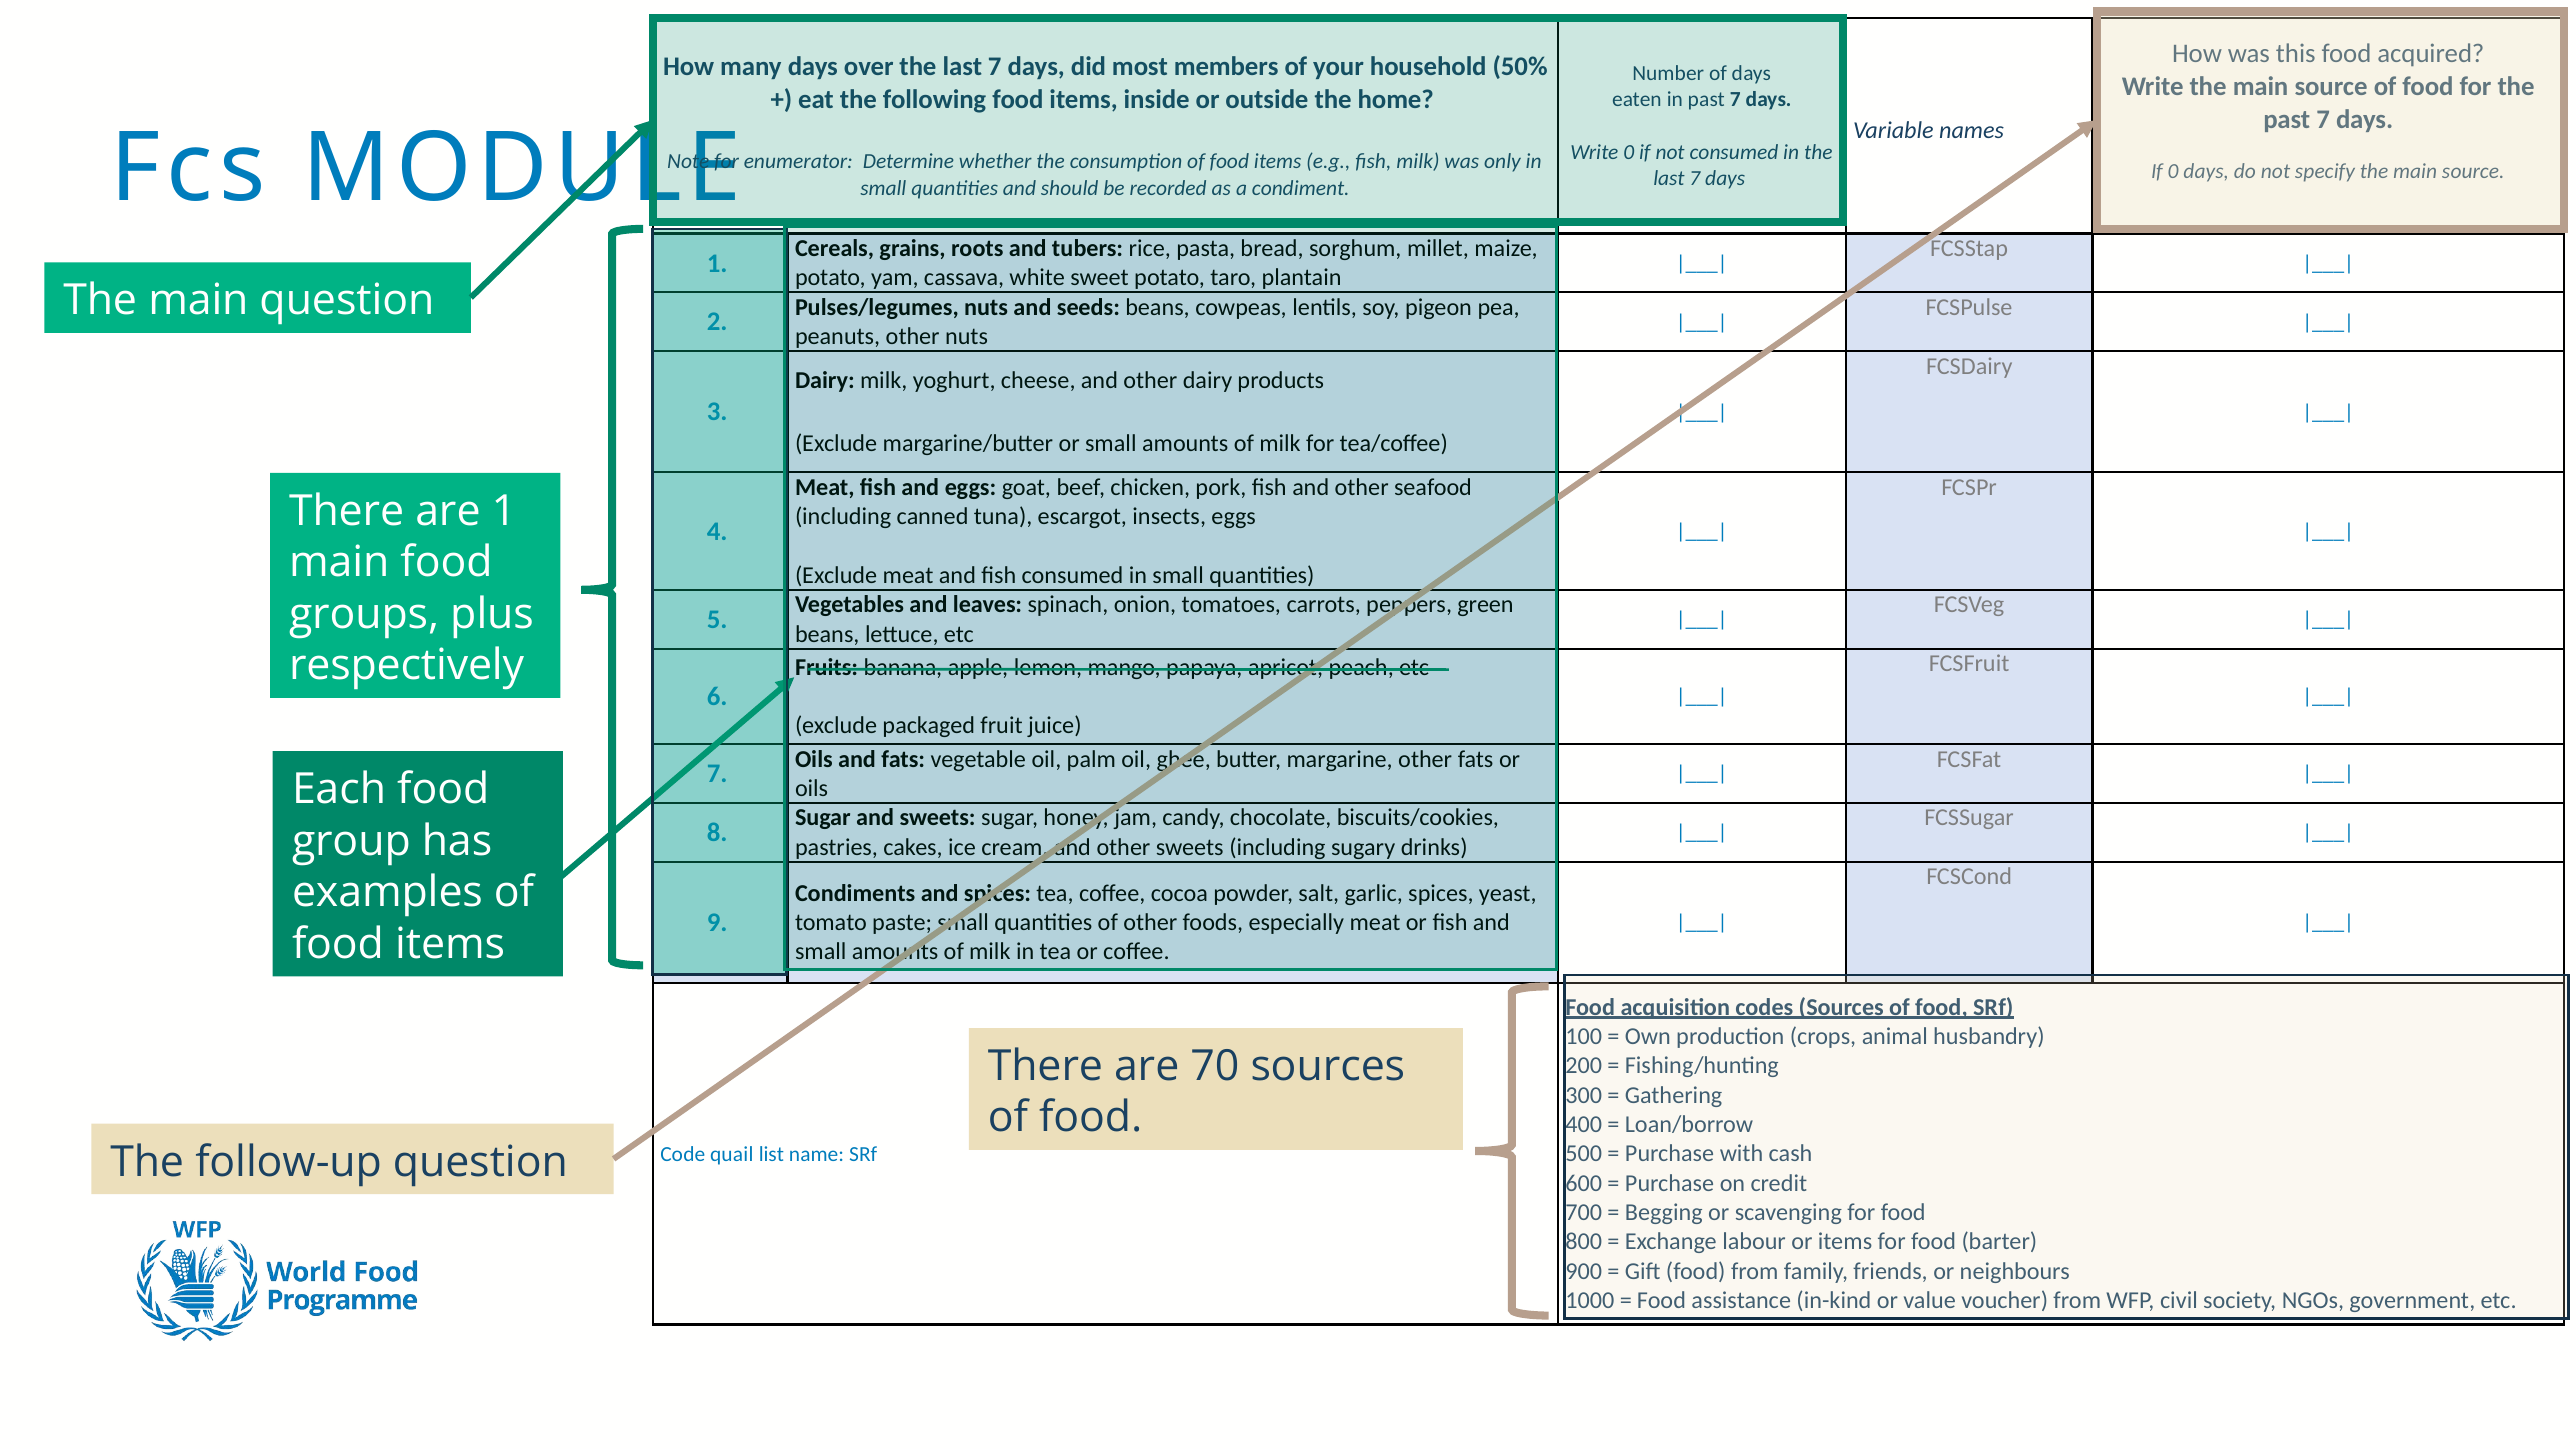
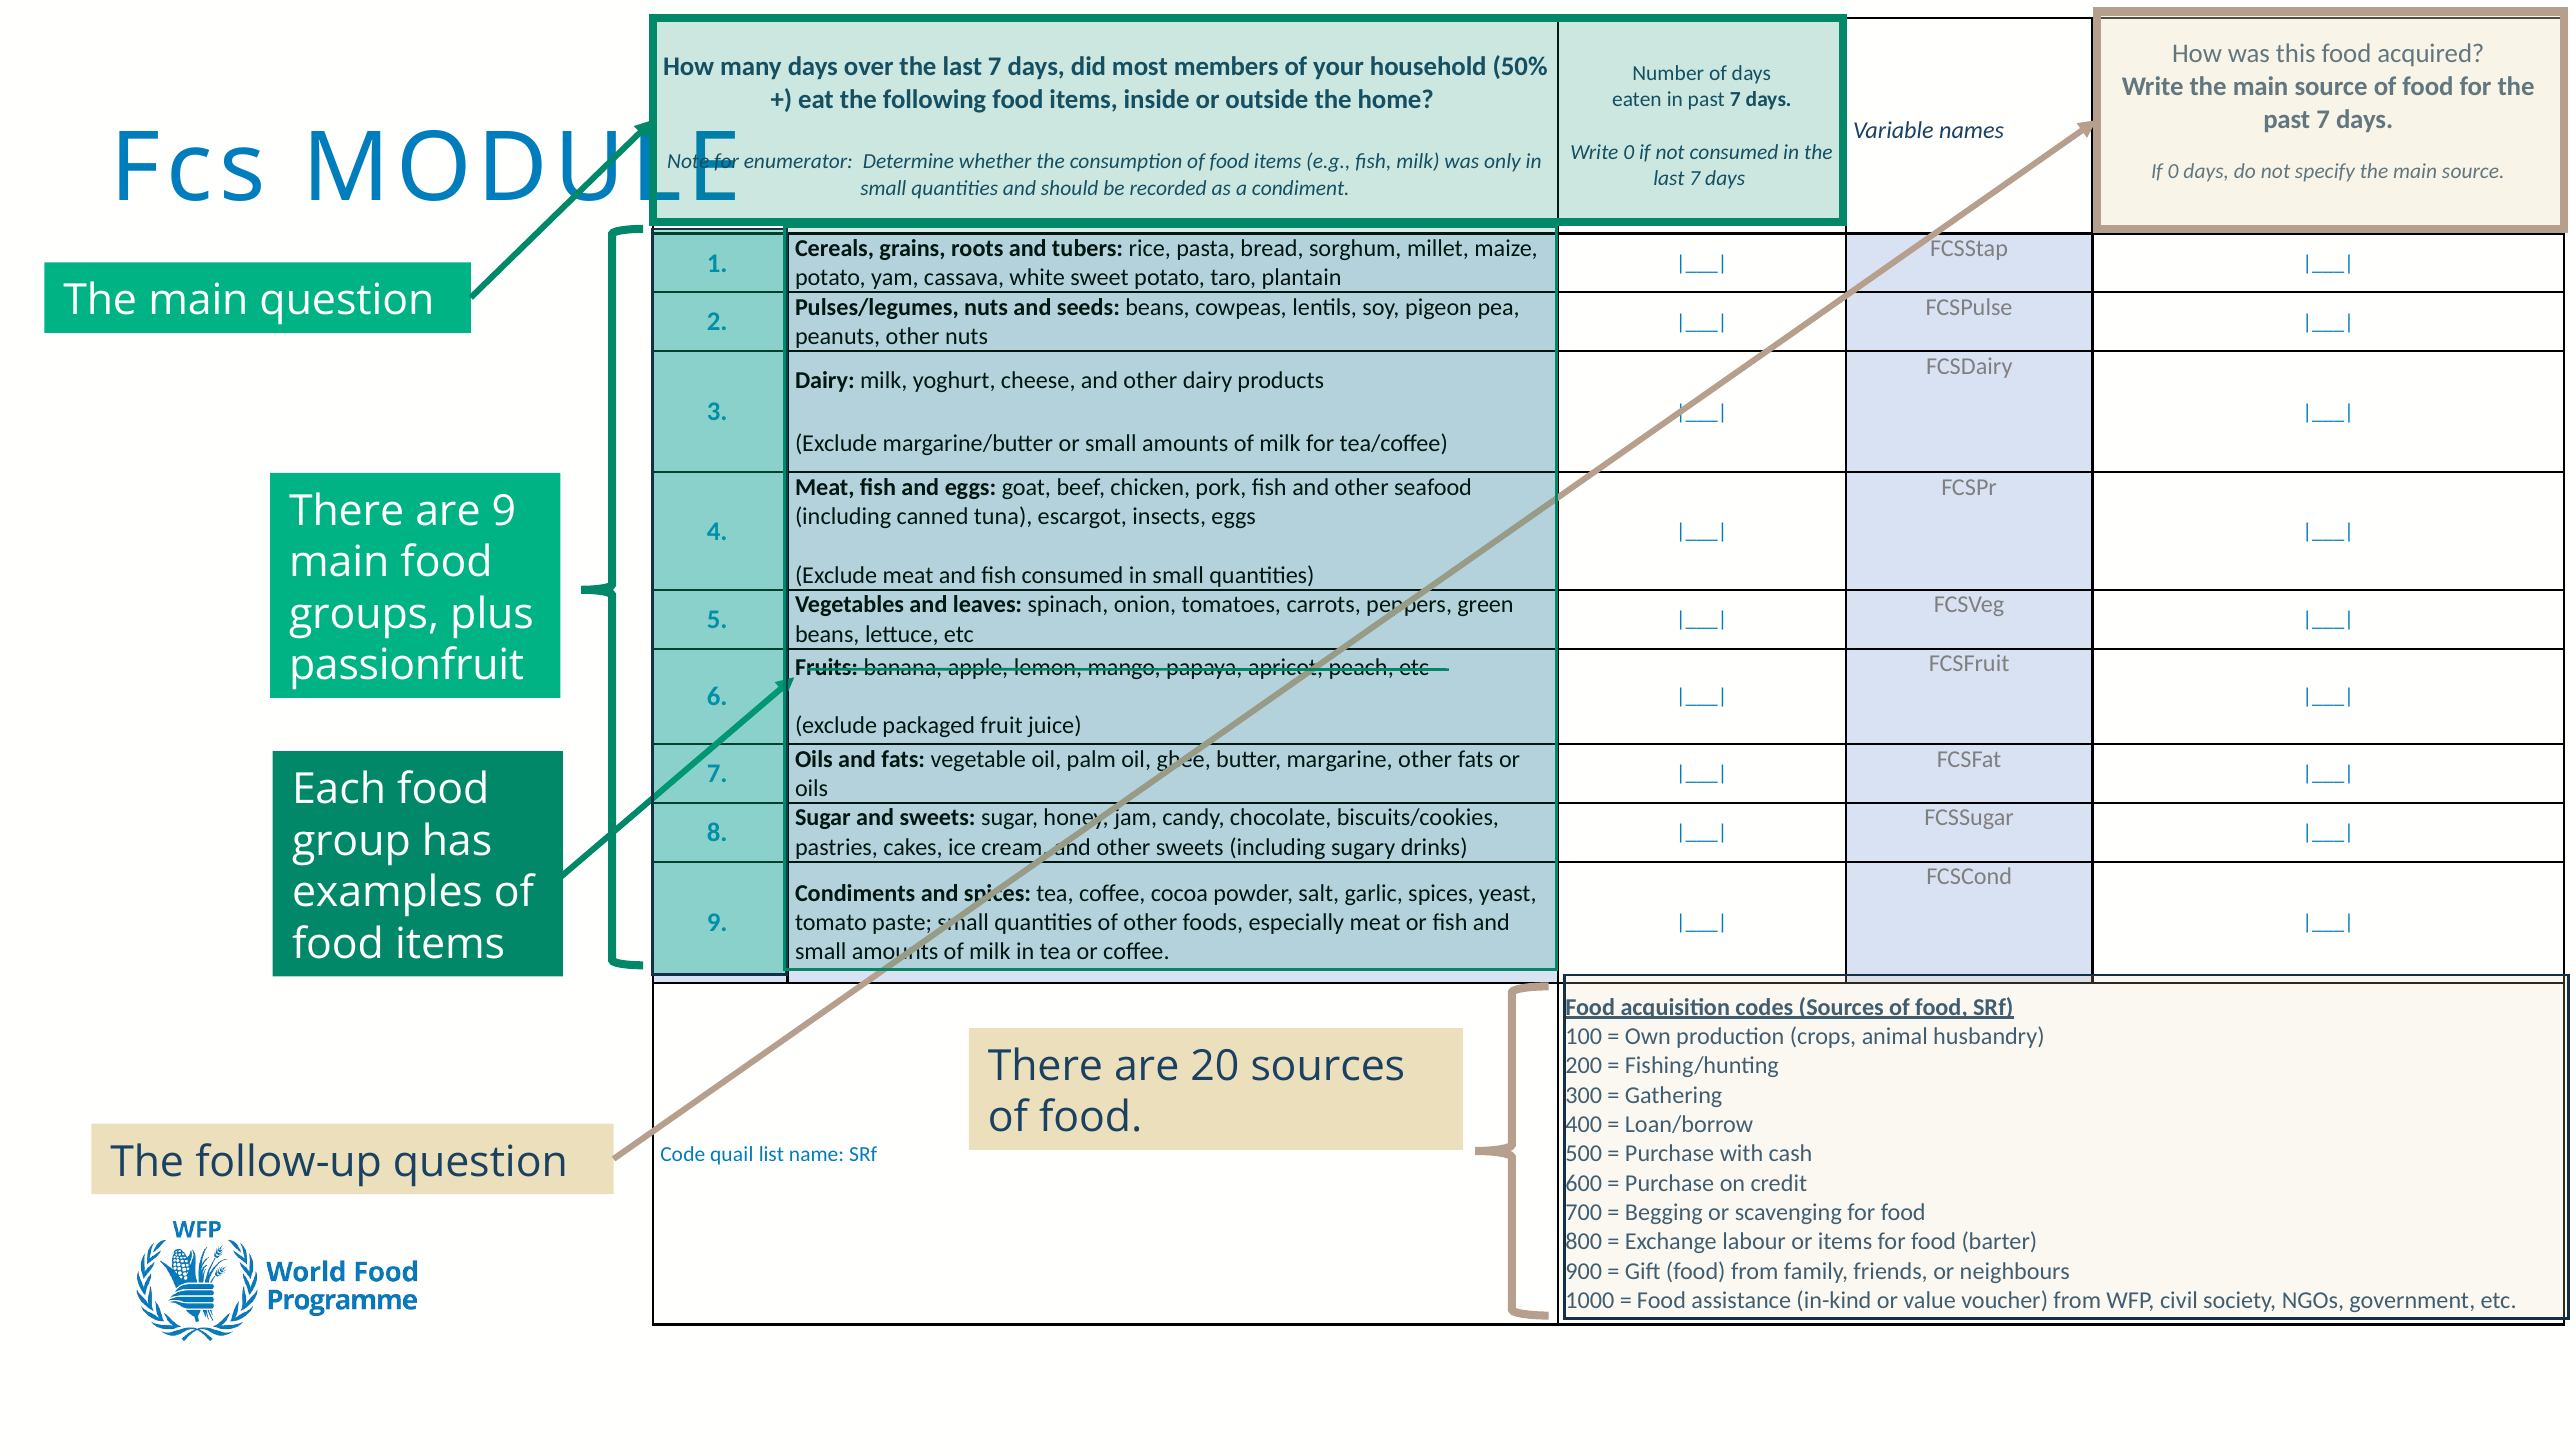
are 1: 1 -> 9
respectively: respectively -> passionfruit
70: 70 -> 20
